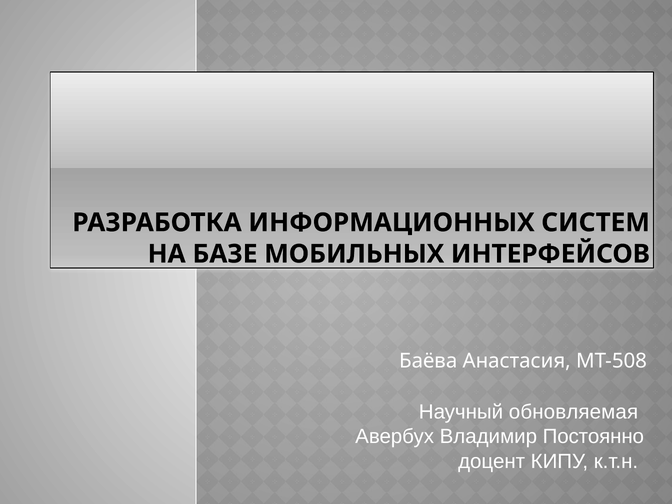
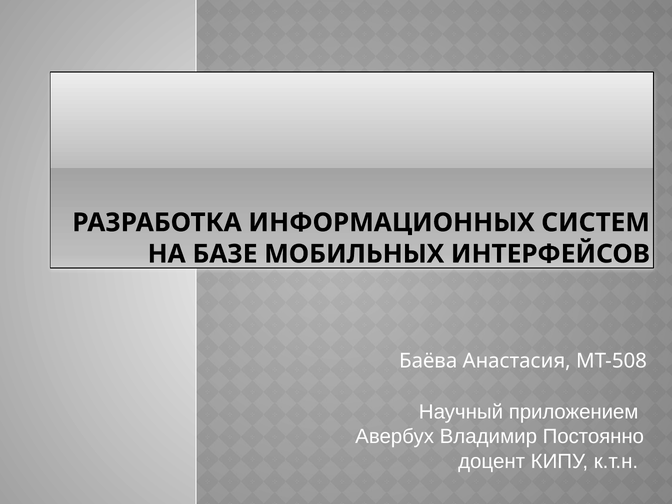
обновляемая: обновляемая -> приложением
